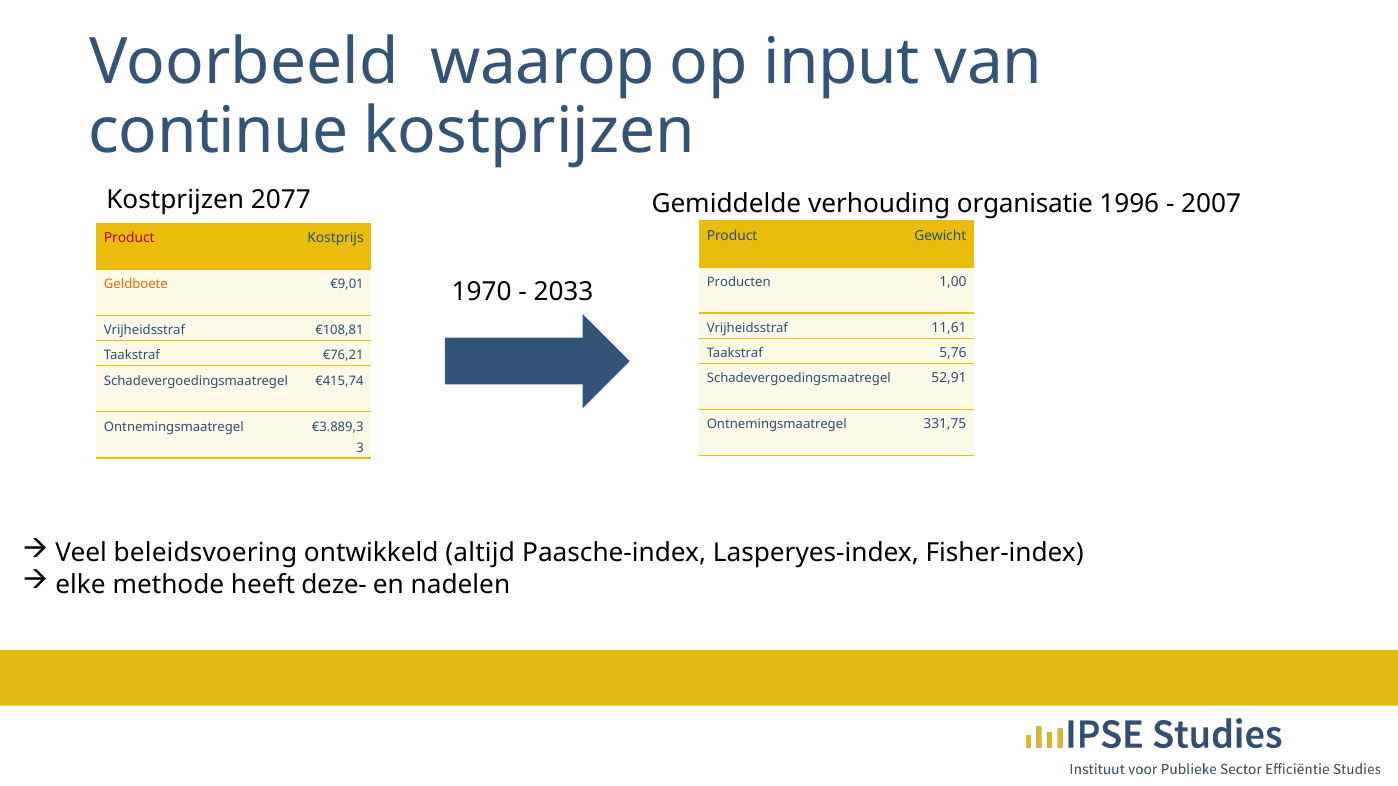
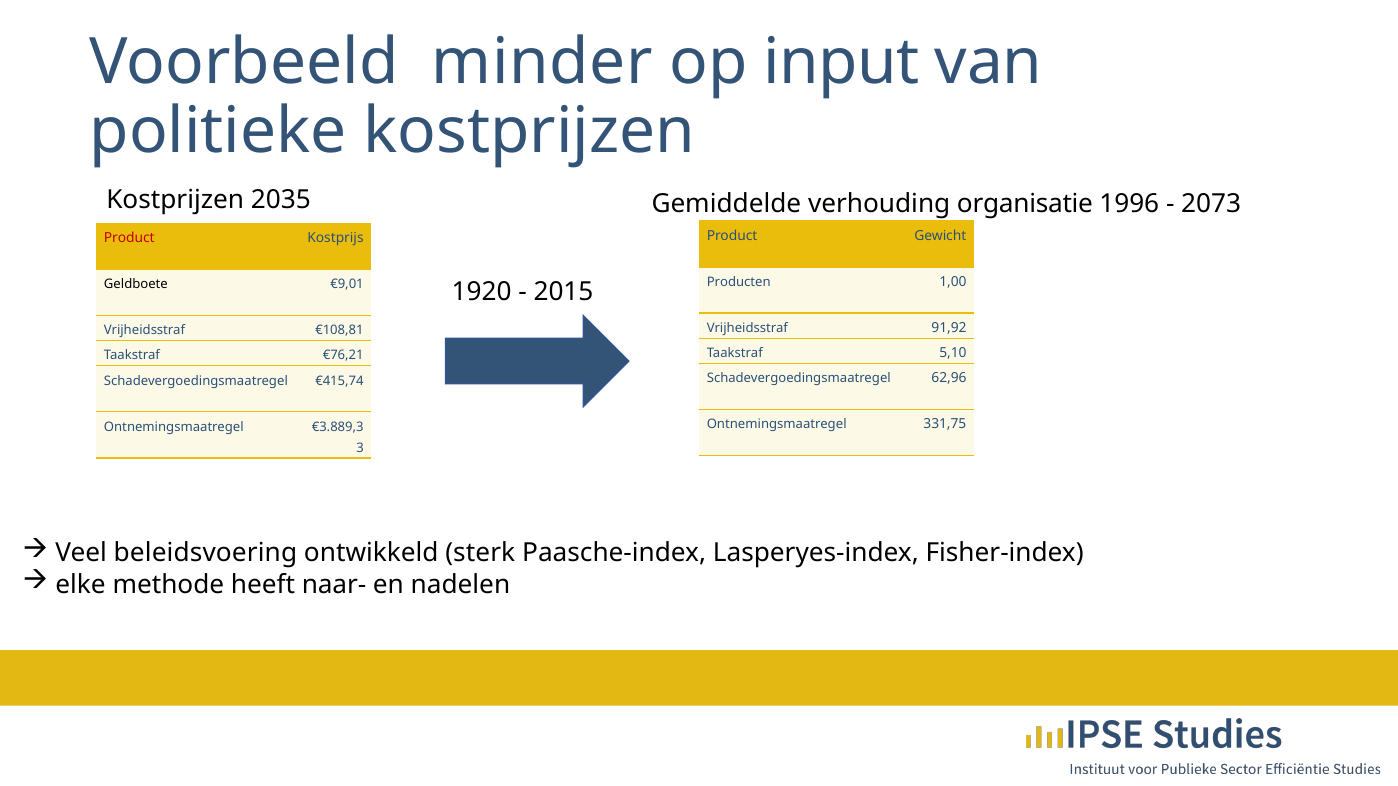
waarop: waarop -> minder
continue: continue -> politieke
2077: 2077 -> 2035
2007: 2007 -> 2073
Geldboete colour: orange -> black
1970: 1970 -> 1920
2033: 2033 -> 2015
11,61: 11,61 -> 91,92
5,76: 5,76 -> 5,10
52,91: 52,91 -> 62,96
altijd: altijd -> sterk
deze-: deze- -> naar-
